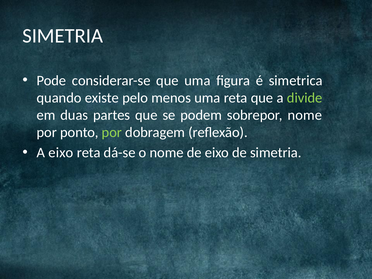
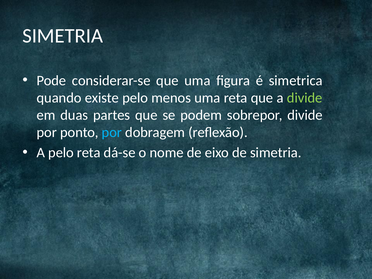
sobrepor nome: nome -> divide
por at (112, 132) colour: light green -> light blue
A eixo: eixo -> pelo
